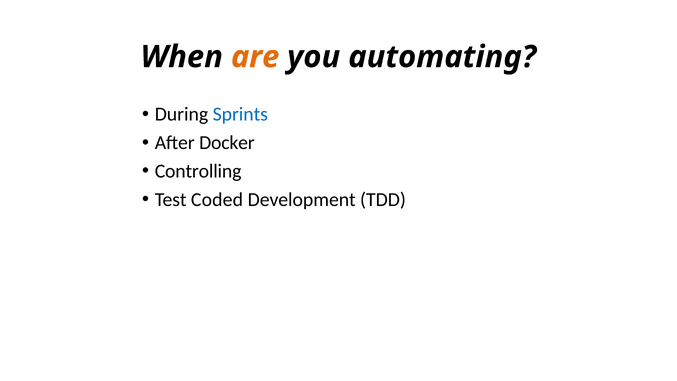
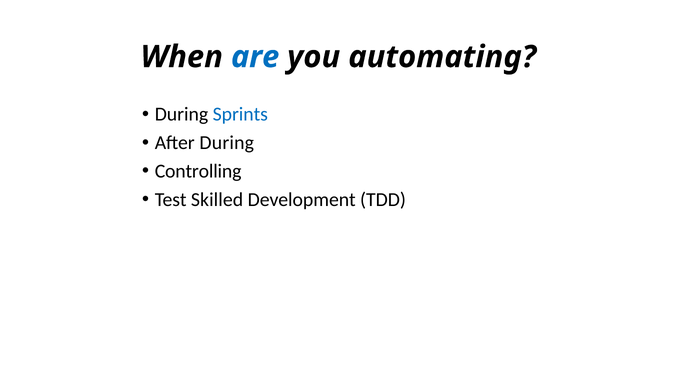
are colour: orange -> blue
After Docker: Docker -> During
Coded: Coded -> Skilled
